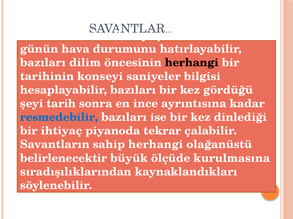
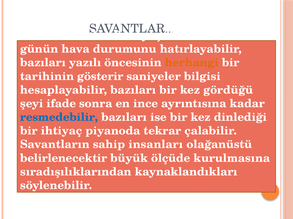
dilim: dilim -> yazılı
herhangi at (192, 63) colour: black -> orange
konseyi: konseyi -> gösterir
tarih: tarih -> ifade
sahip herhangi: herhangi -> insanları
